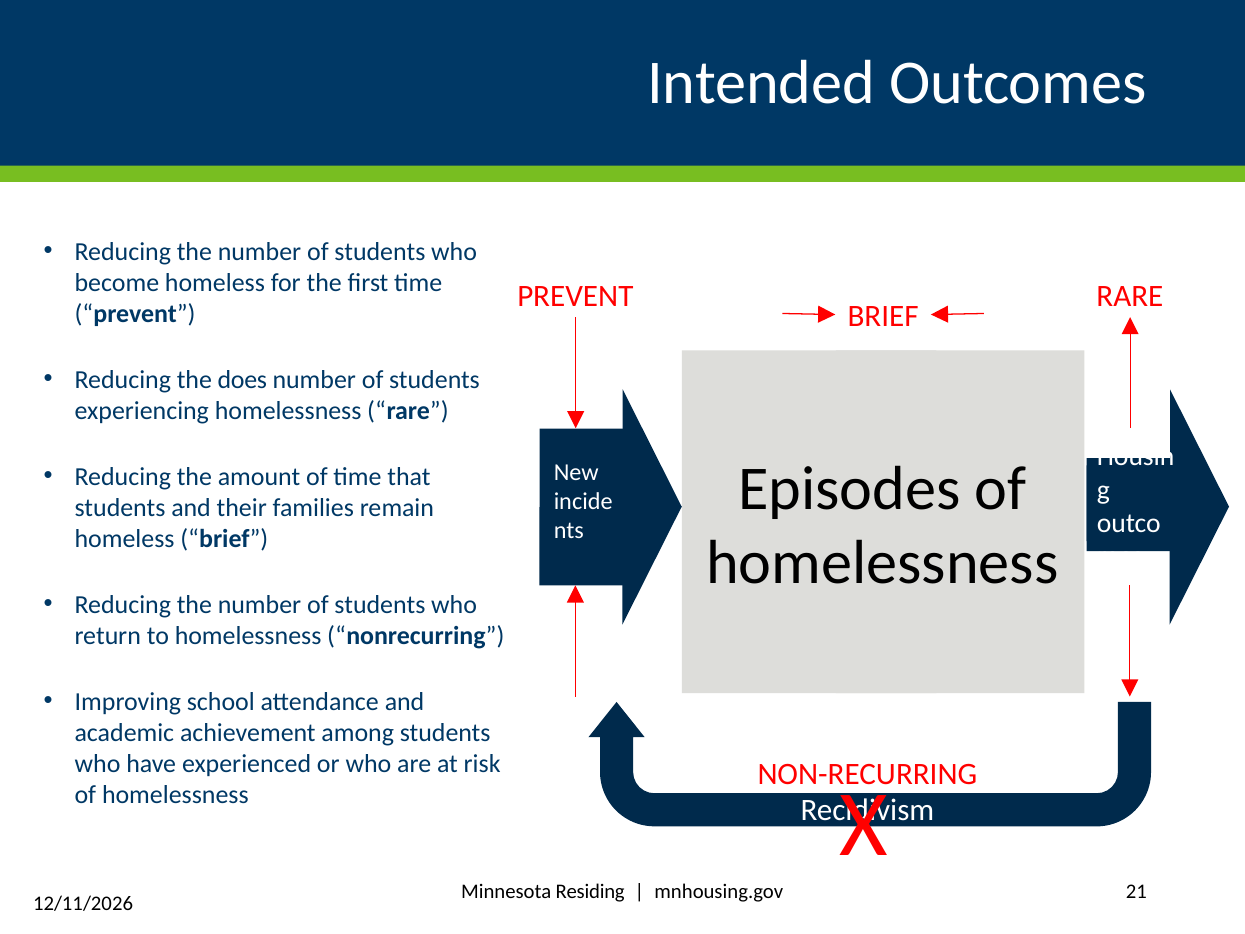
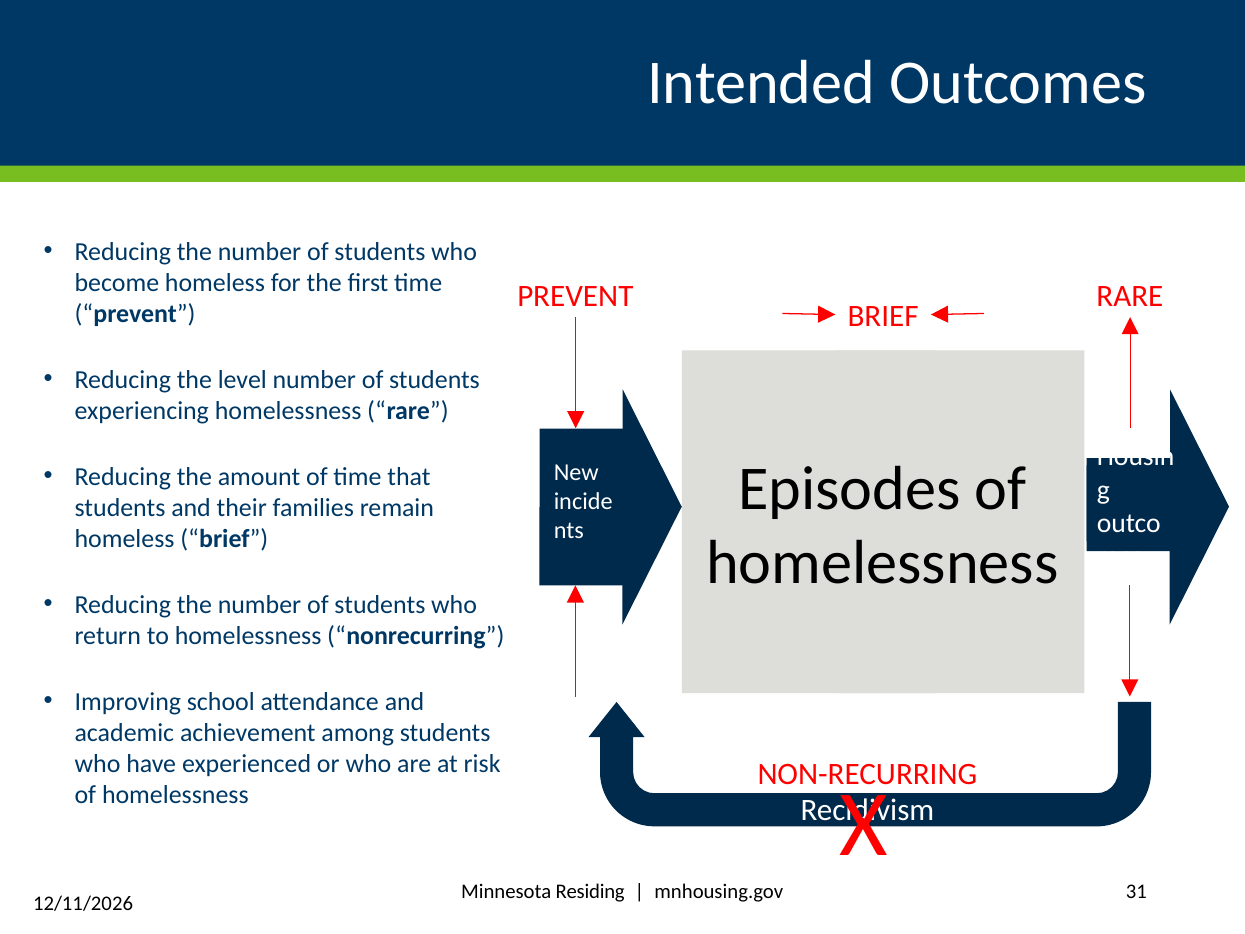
does: does -> level
21: 21 -> 31
